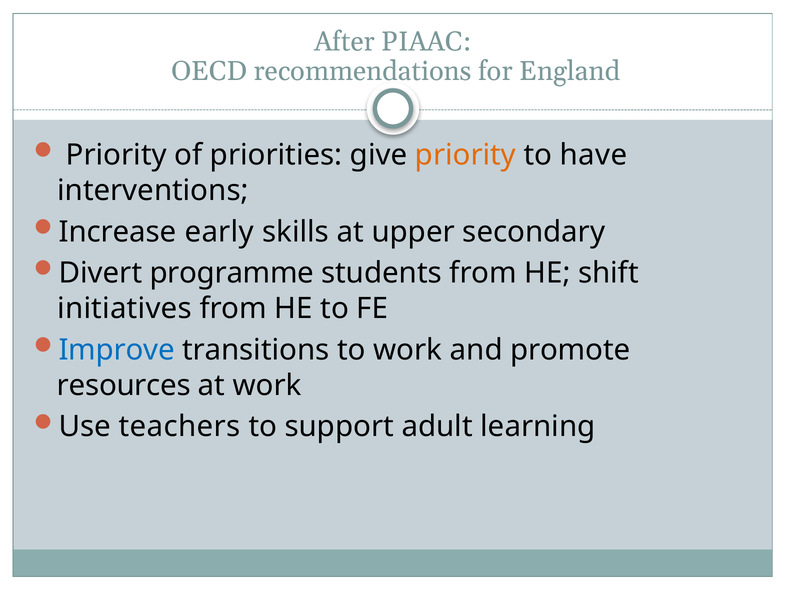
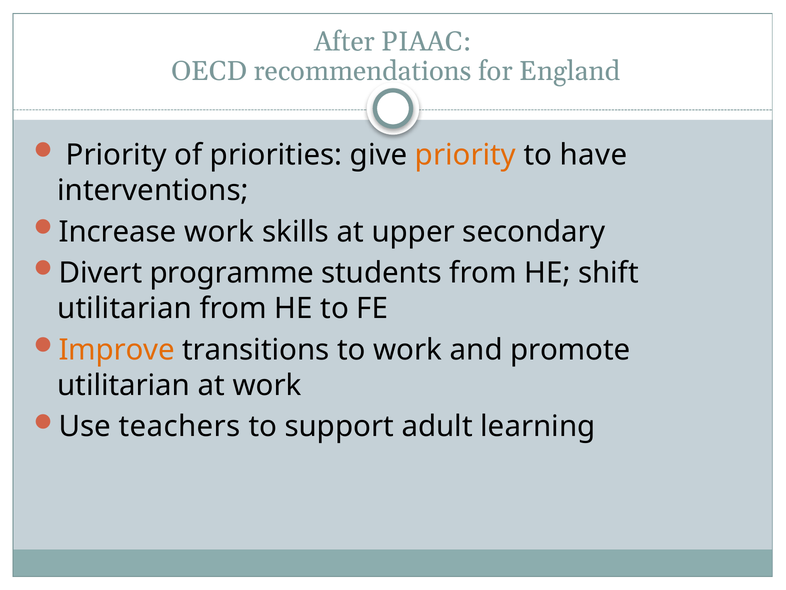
Increase early: early -> work
initiatives at (125, 308): initiatives -> utilitarian
Improve colour: blue -> orange
resources at (124, 385): resources -> utilitarian
